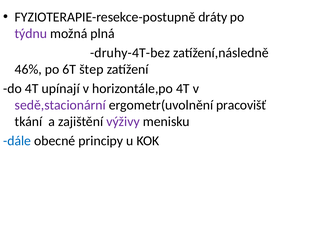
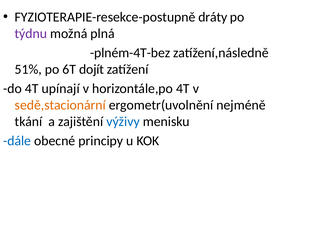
druhy-4T-bez: druhy-4T-bez -> plném-4T-bez
46%: 46% -> 51%
štep: štep -> dojít
sedě,stacionární colour: purple -> orange
pracovišť: pracovišť -> nejméně
výživy colour: purple -> blue
